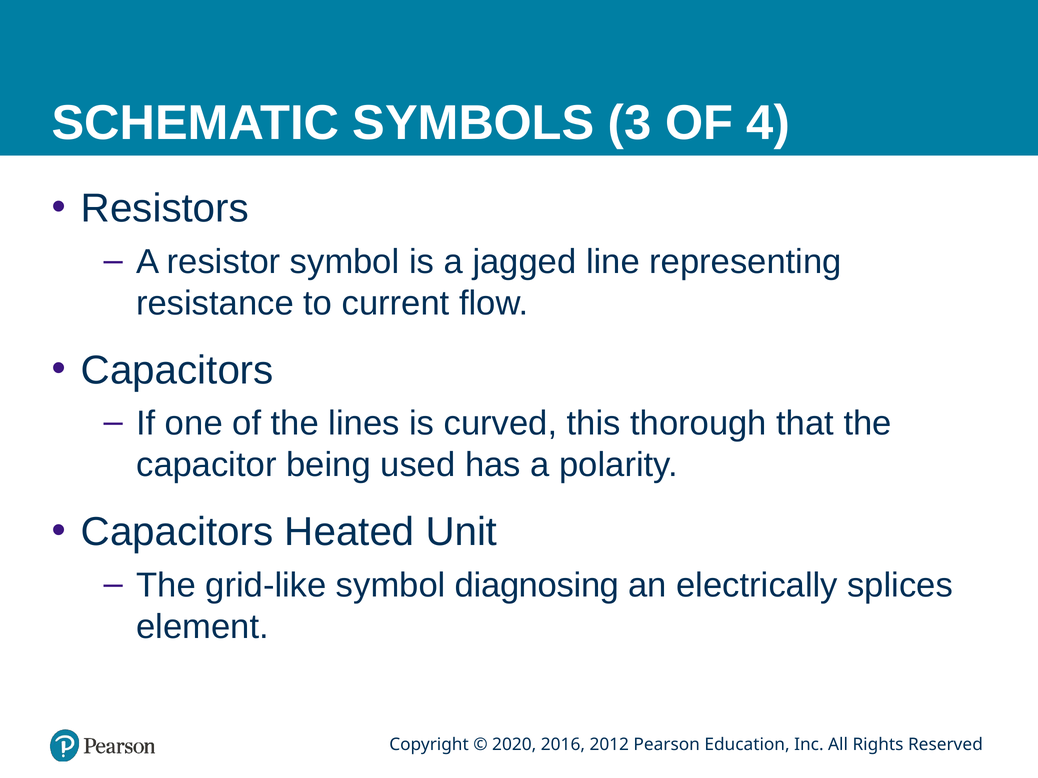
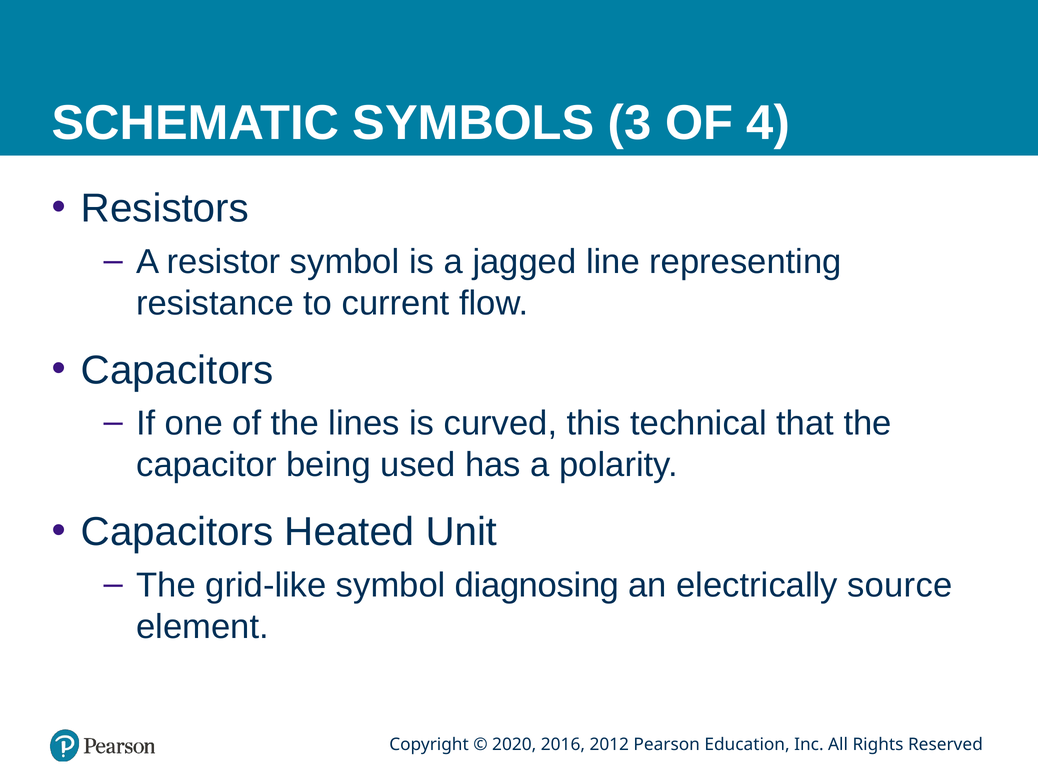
thorough: thorough -> technical
splices: splices -> source
